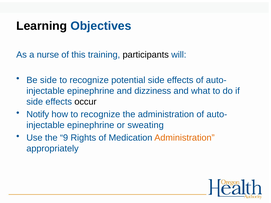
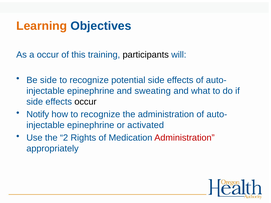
Learning colour: black -> orange
a nurse: nurse -> occur
dizziness: dizziness -> sweating
sweating: sweating -> activated
9: 9 -> 2
Administration at (184, 138) colour: orange -> red
